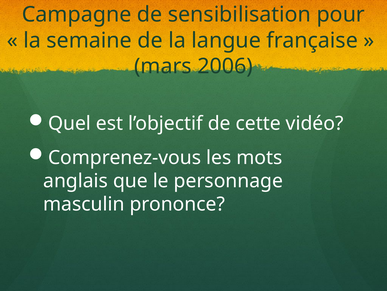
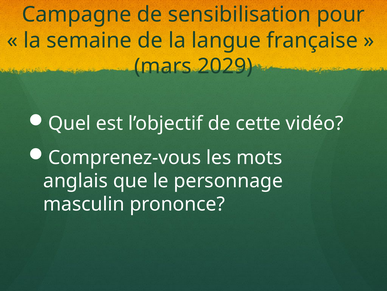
2006: 2006 -> 2029
